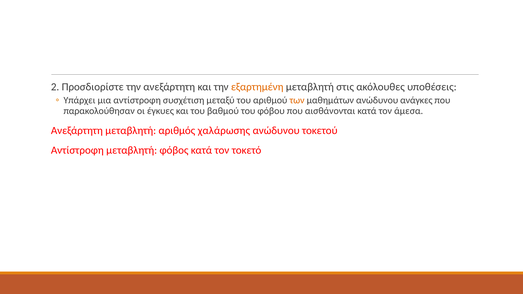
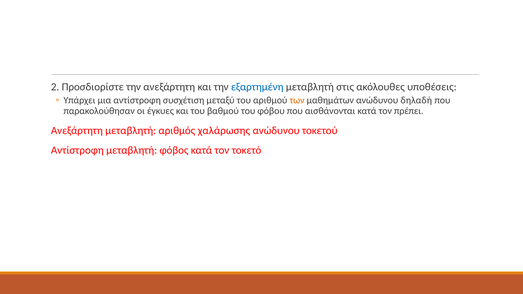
εξαρτημένη colour: orange -> blue
ανάγκες: ανάγκες -> δηλαδή
άμεσα: άμεσα -> πρέπει
